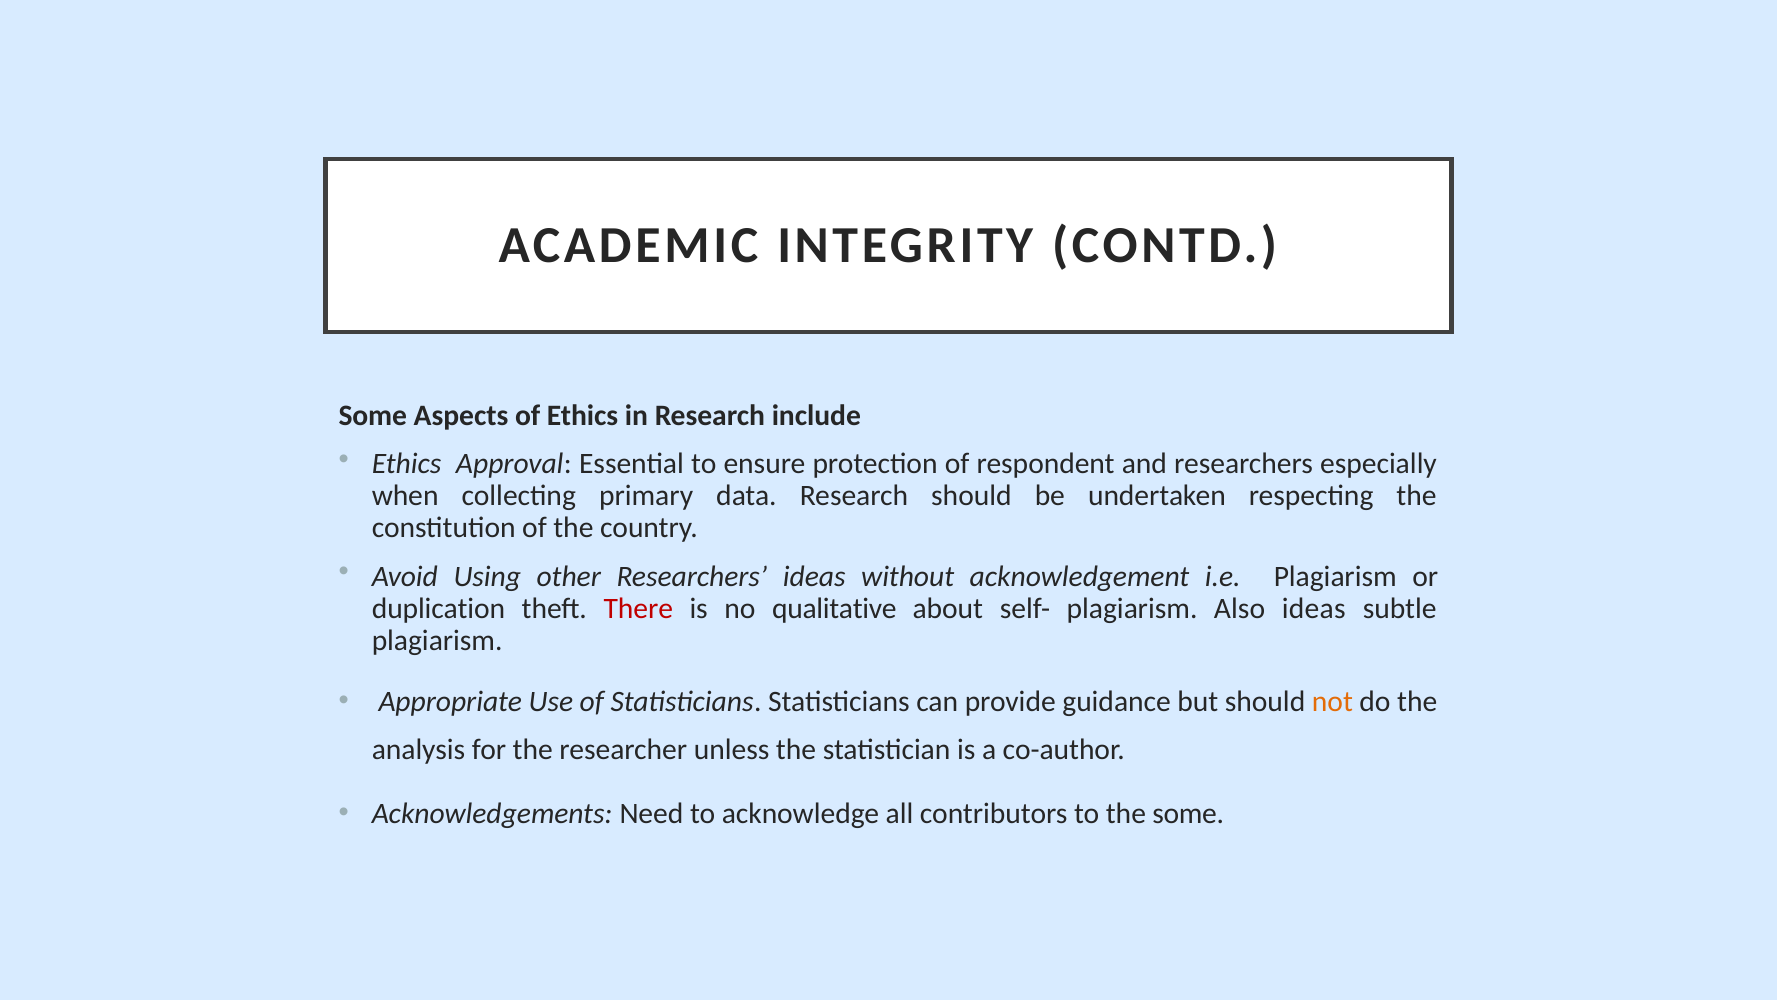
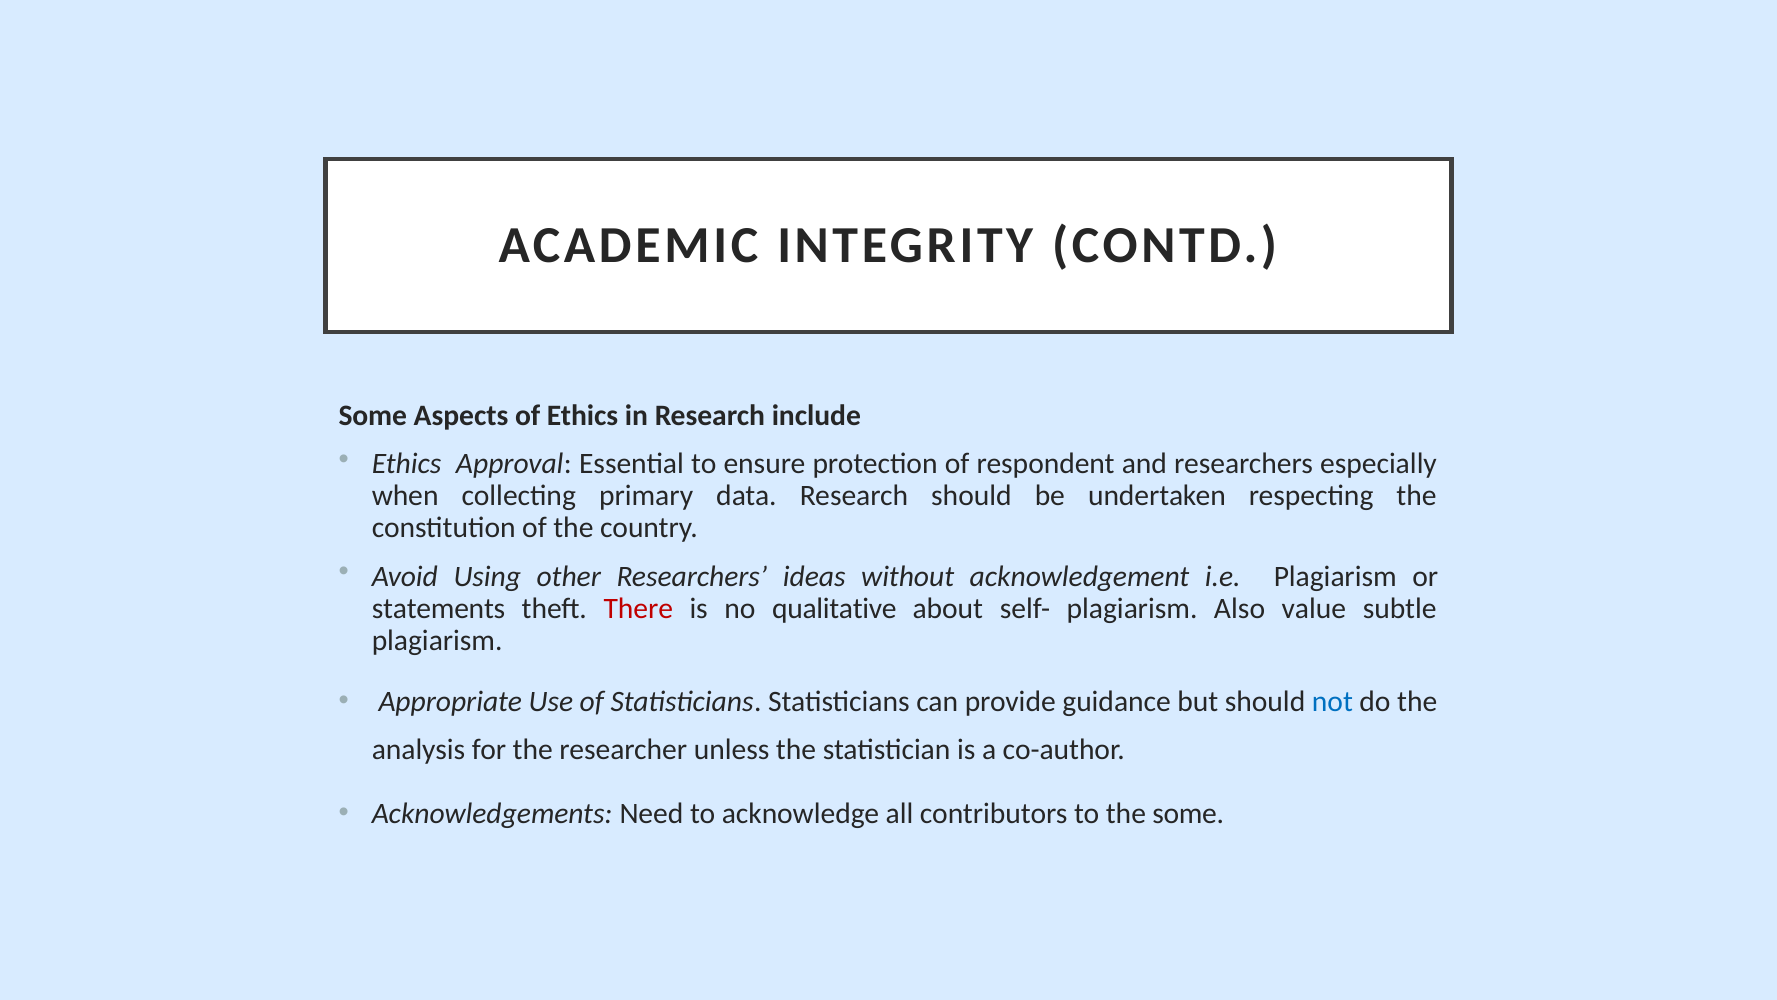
duplication: duplication -> statements
Also ideas: ideas -> value
not colour: orange -> blue
